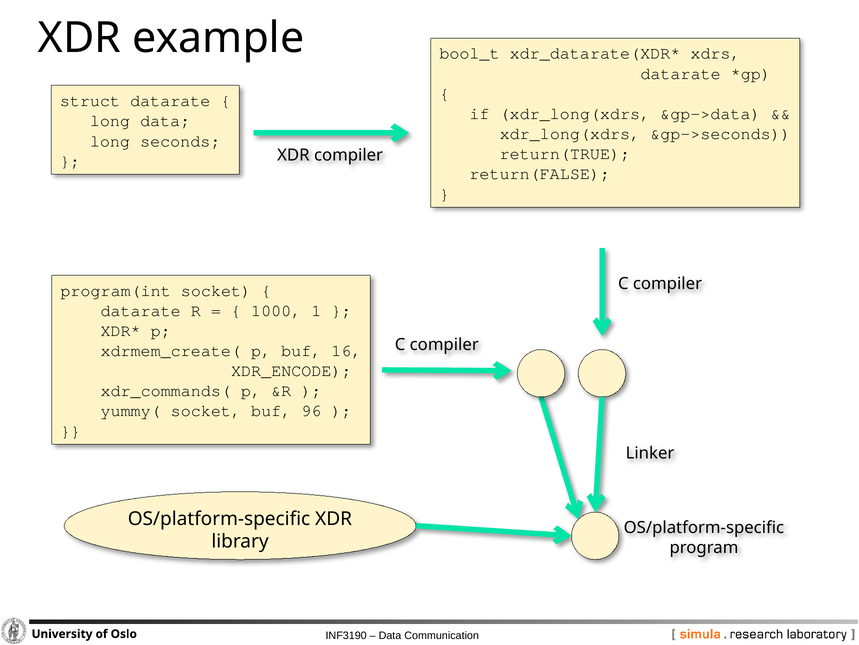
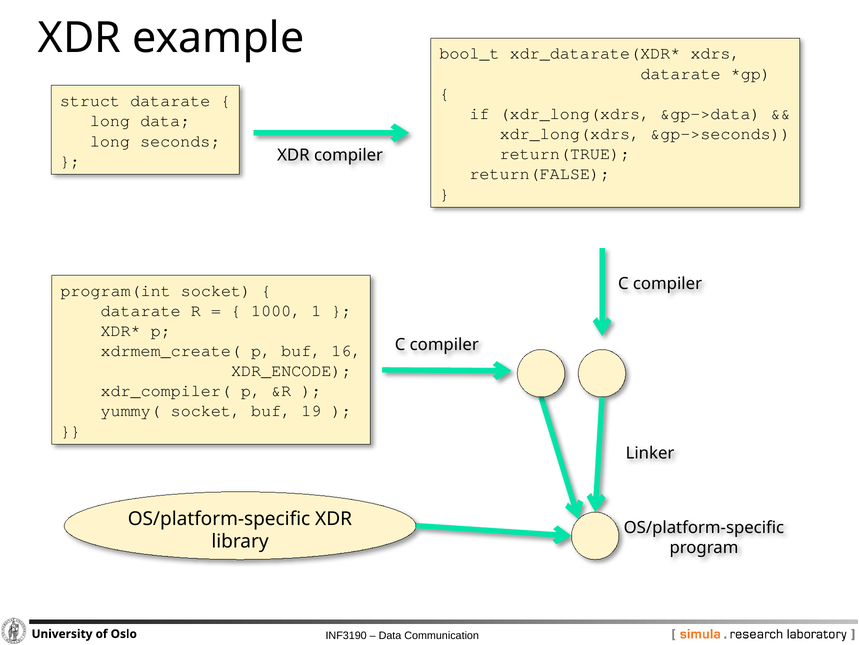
xdr_commands(: xdr_commands( -> xdr_compiler(
96: 96 -> 19
